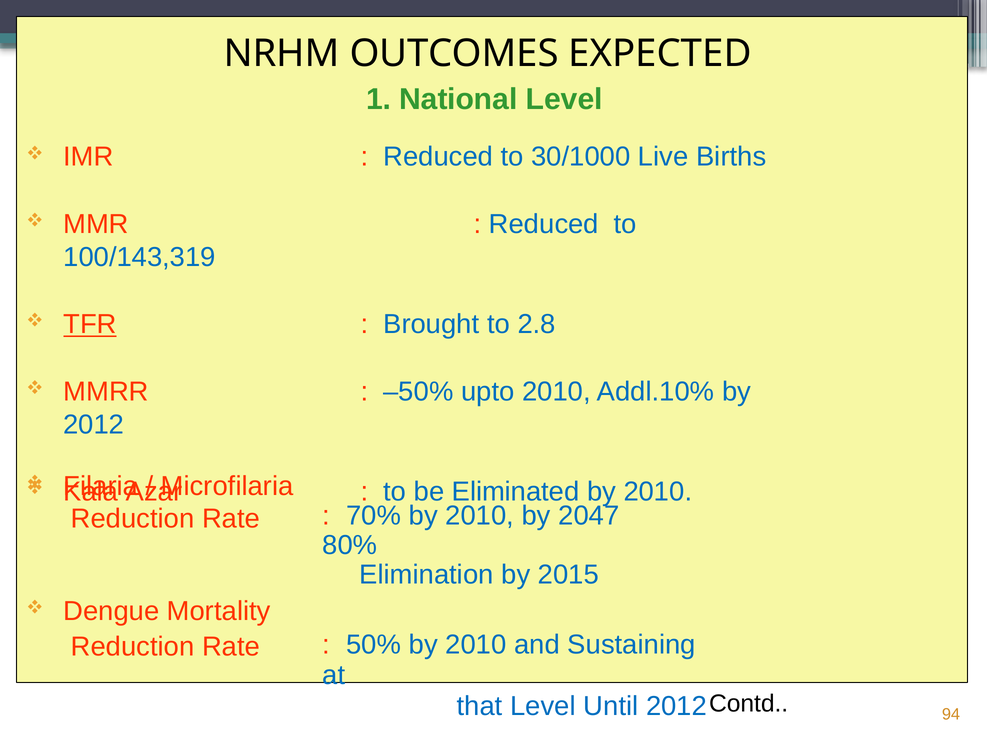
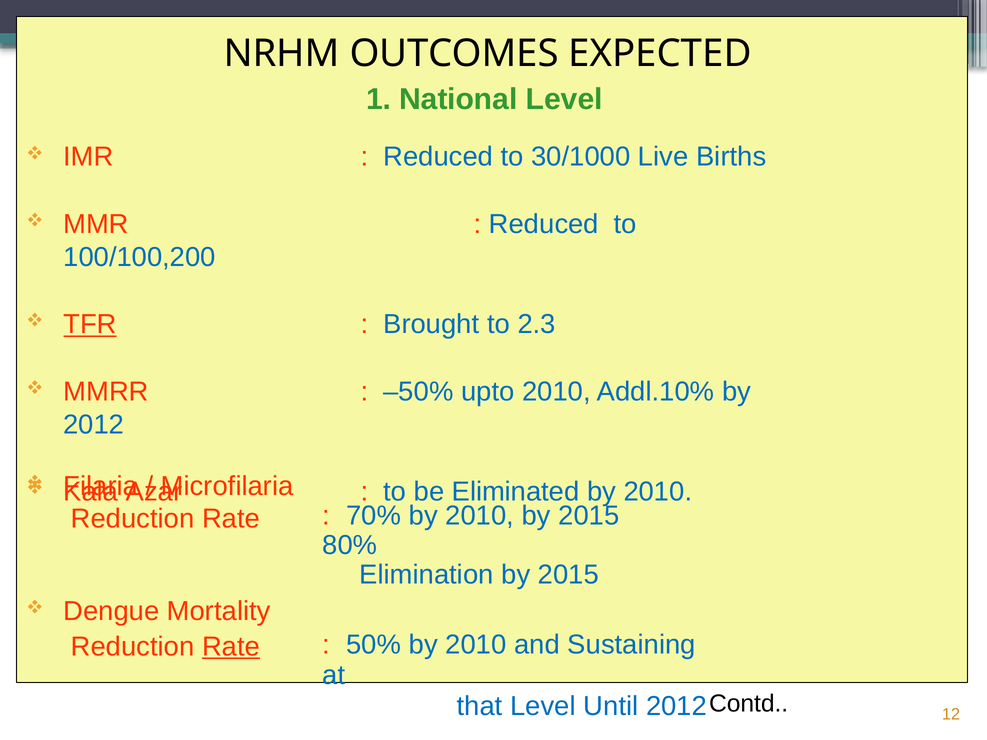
100/143,319: 100/143,319 -> 100/100,200
2.8: 2.8 -> 2.3
2010 by 2047: 2047 -> 2015
Rate at (231, 647) underline: none -> present
94: 94 -> 12
